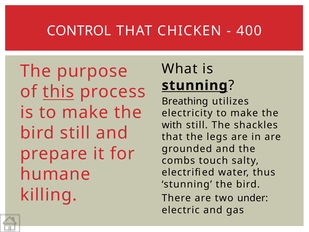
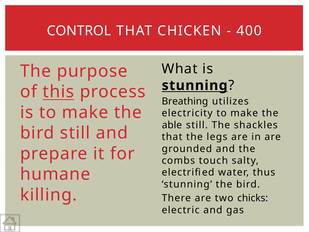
with: with -> able
under: under -> chicks
